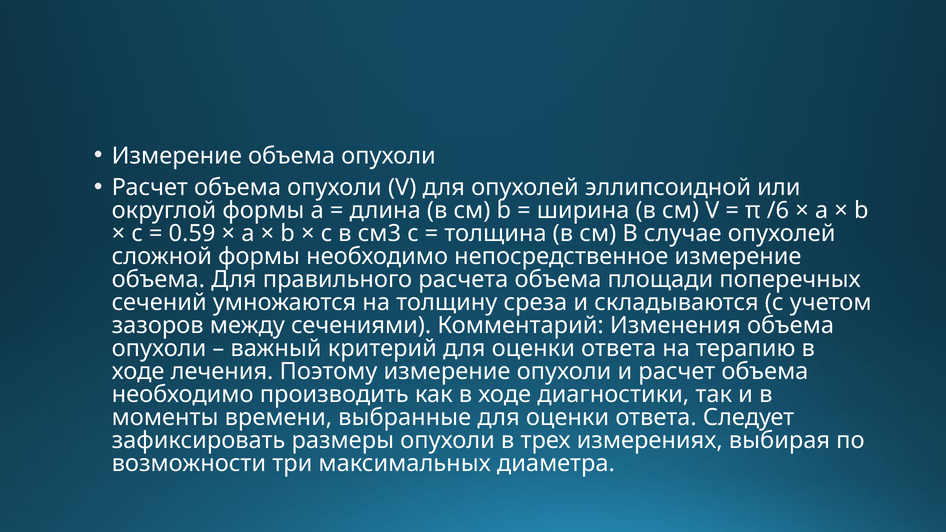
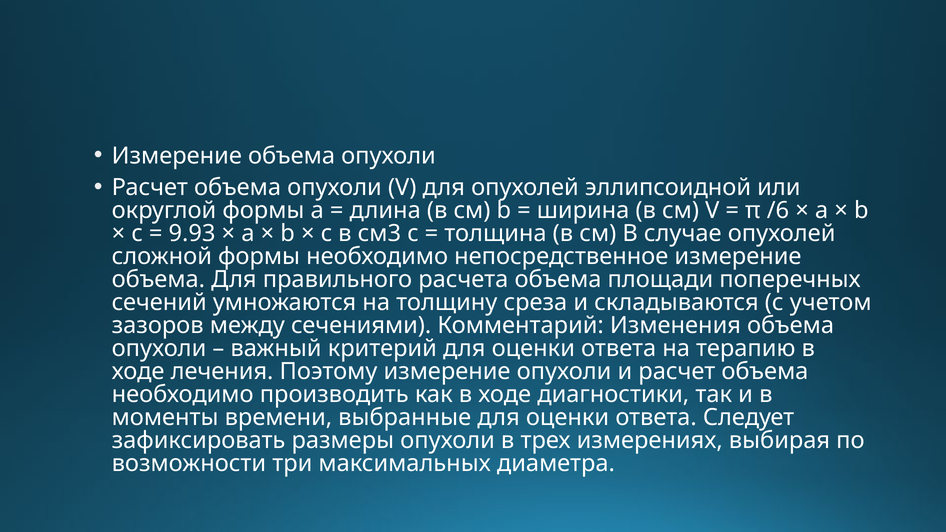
0.59: 0.59 -> 9.93
